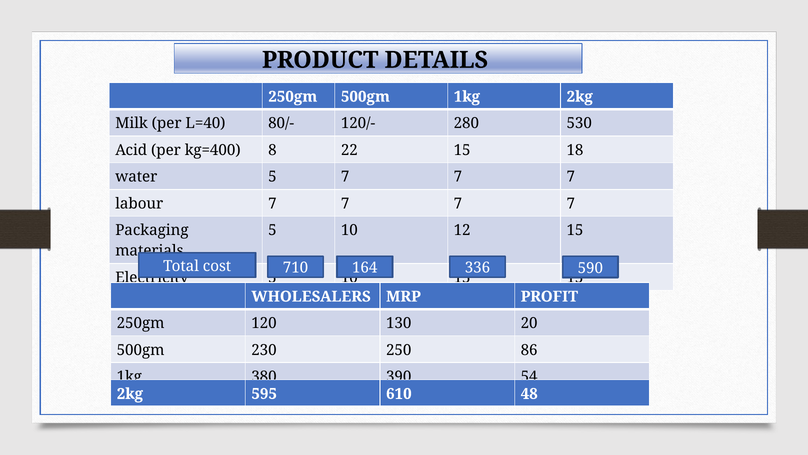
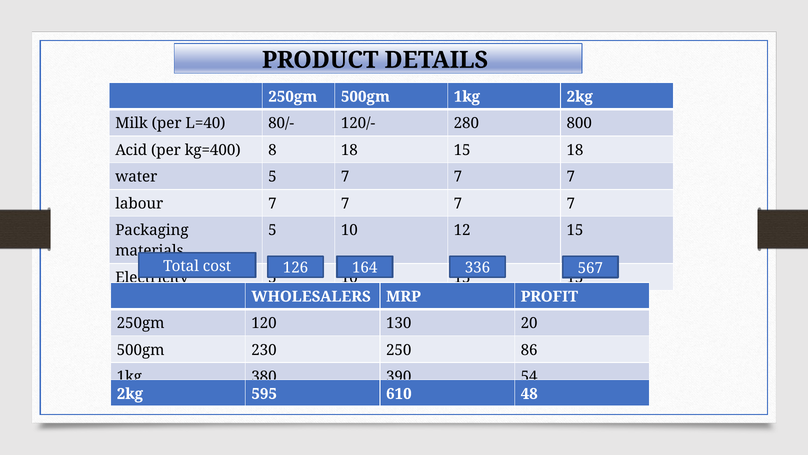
530: 530 -> 800
8 22: 22 -> 18
710: 710 -> 126
590: 590 -> 567
